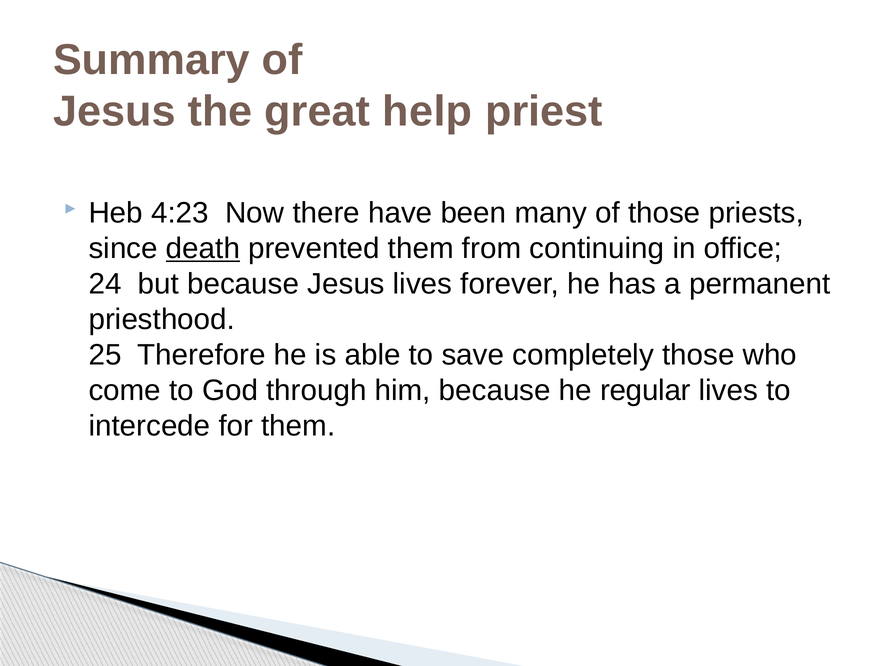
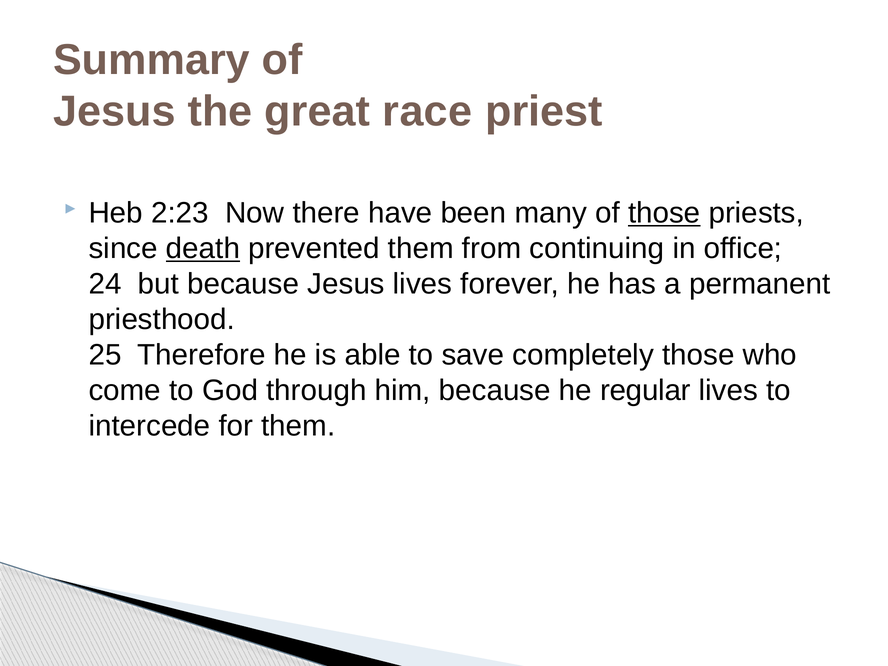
help: help -> race
4:23: 4:23 -> 2:23
those at (664, 213) underline: none -> present
